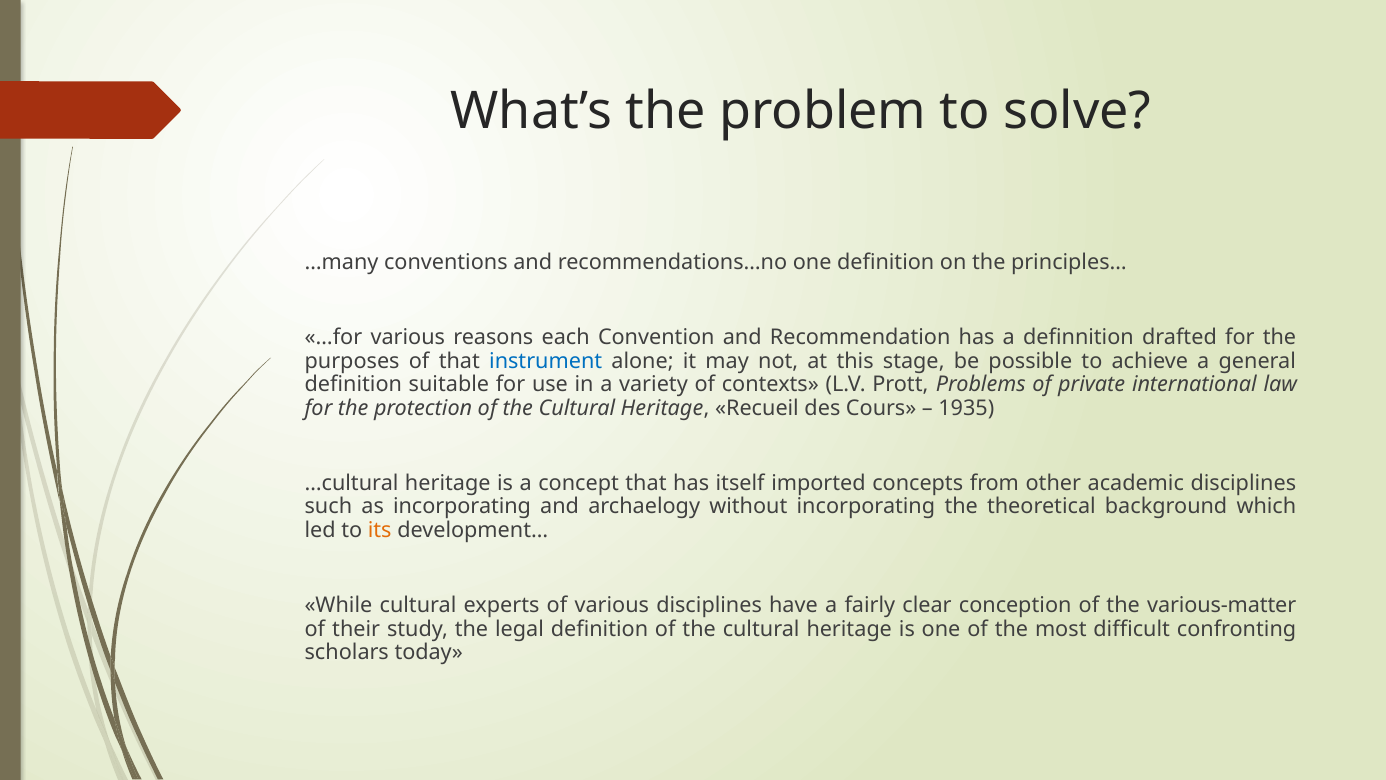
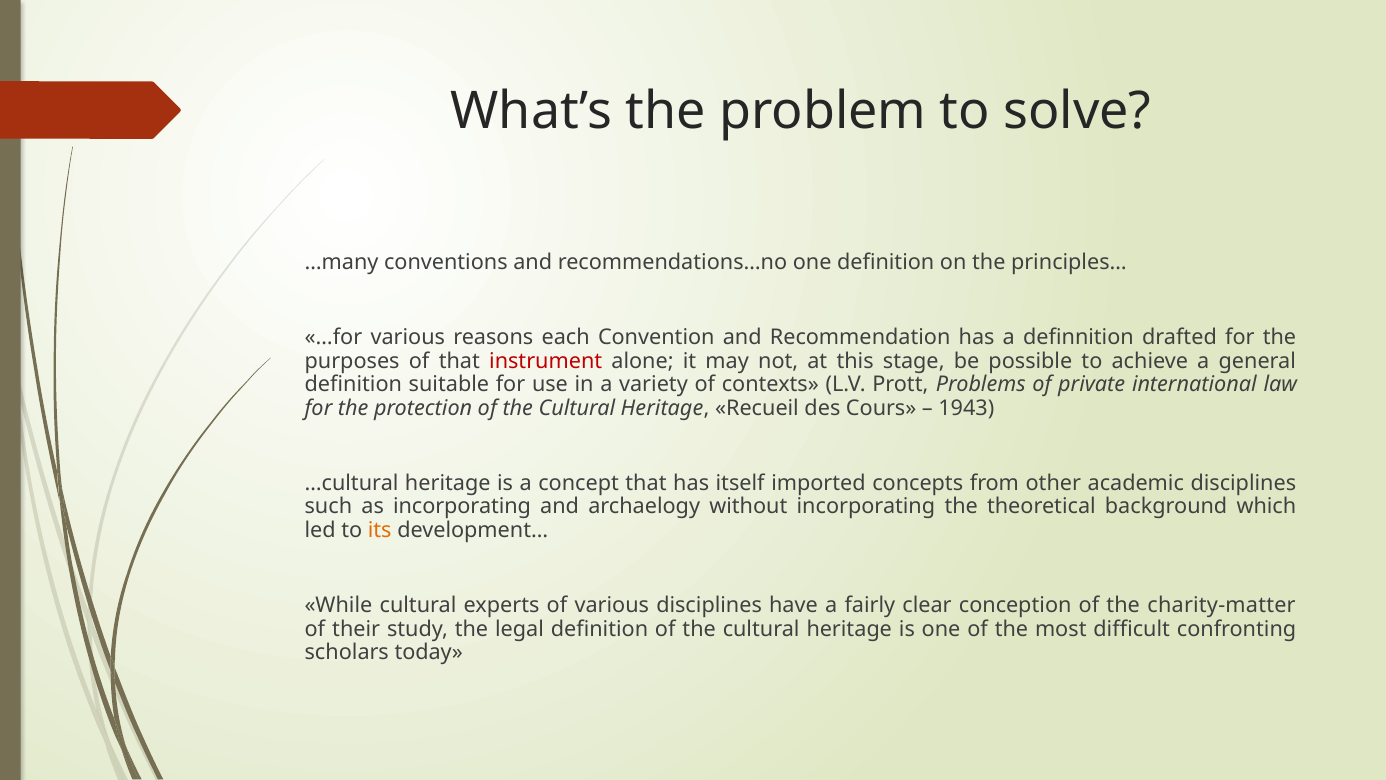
instrument colour: blue -> red
1935: 1935 -> 1943
various-matter: various-matter -> charity-matter
